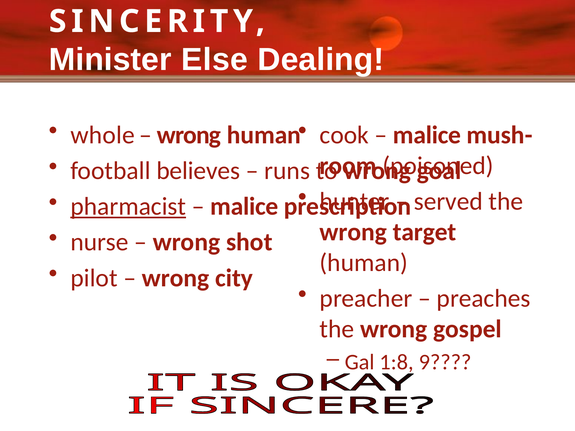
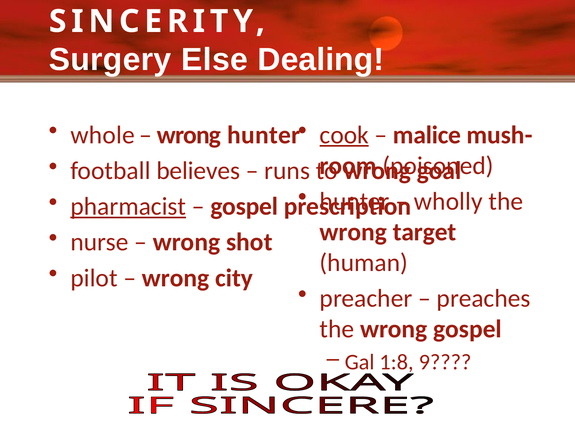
Minister: Minister -> Surgery
wrong human: human -> hunter
cook underline: none -> present
served: served -> wholly
malice at (244, 207): malice -> gospel
